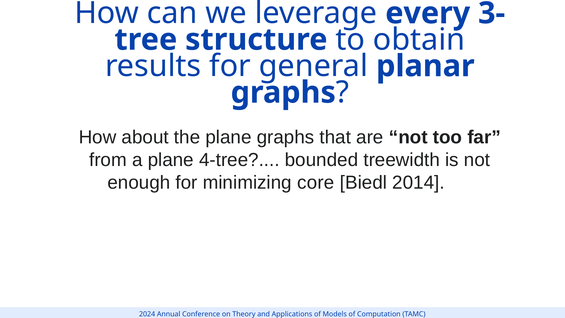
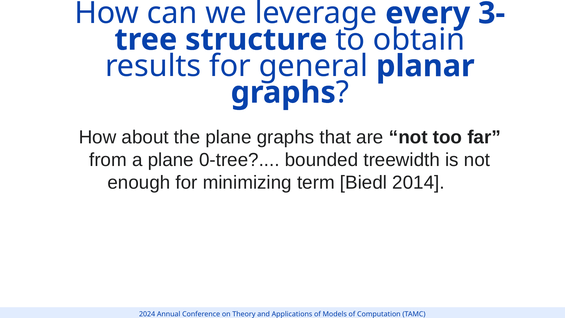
4-tree: 4-tree -> 0-tree
core: core -> term
